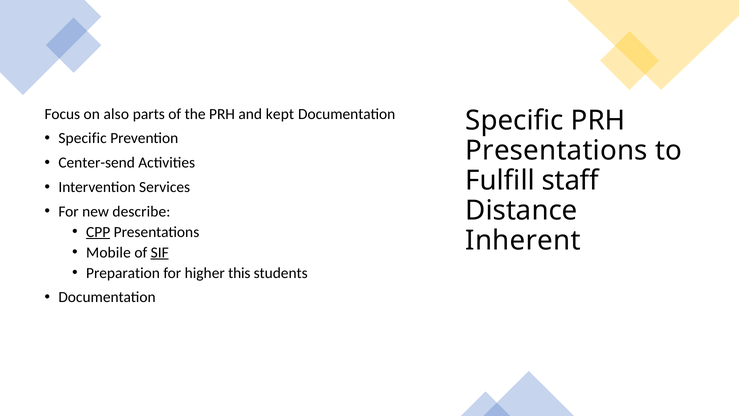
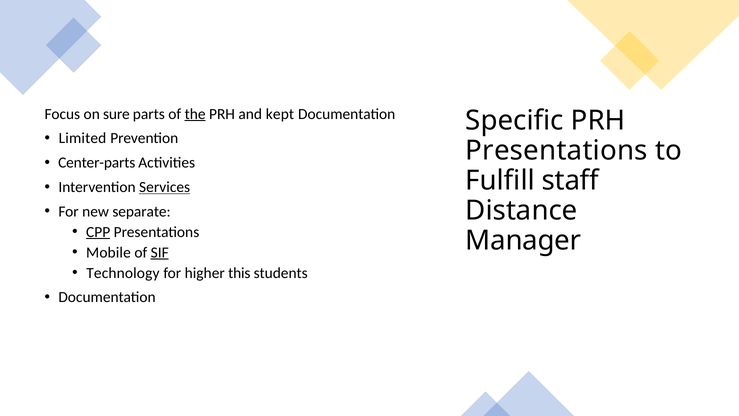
also: also -> sure
the underline: none -> present
Specific at (83, 138): Specific -> Limited
Center-send: Center-send -> Center-parts
Services underline: none -> present
describe: describe -> separate
Inherent: Inherent -> Manager
Preparation: Preparation -> Technology
